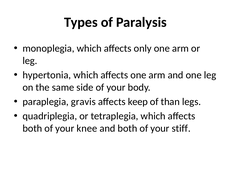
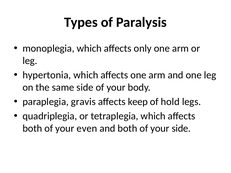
than: than -> hold
knee: knee -> even
your stiff: stiff -> side
